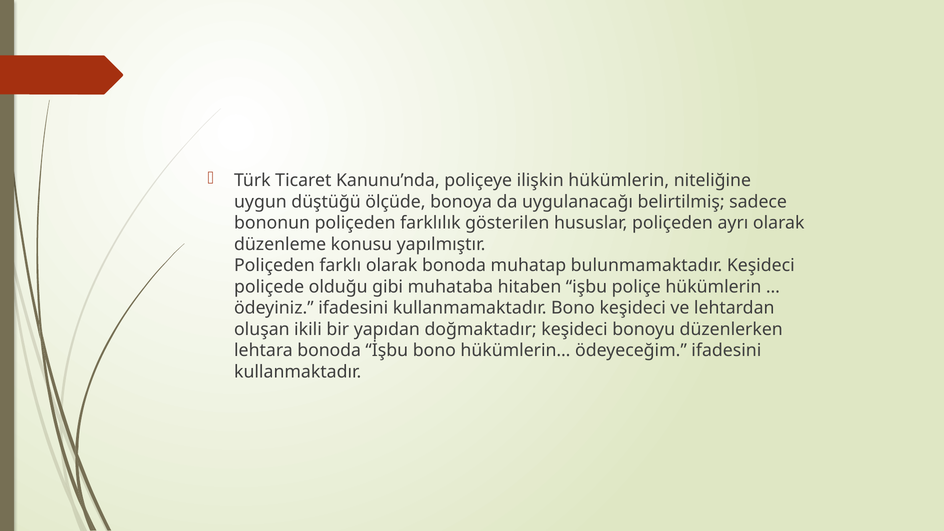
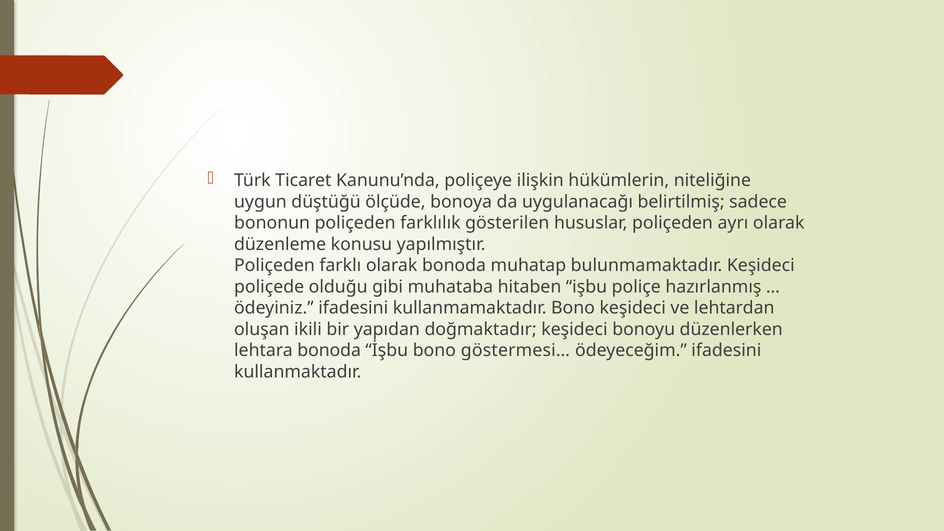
poliçe hükümlerin: hükümlerin -> hazırlanmış
hükümlerin…: hükümlerin… -> göstermesi…
